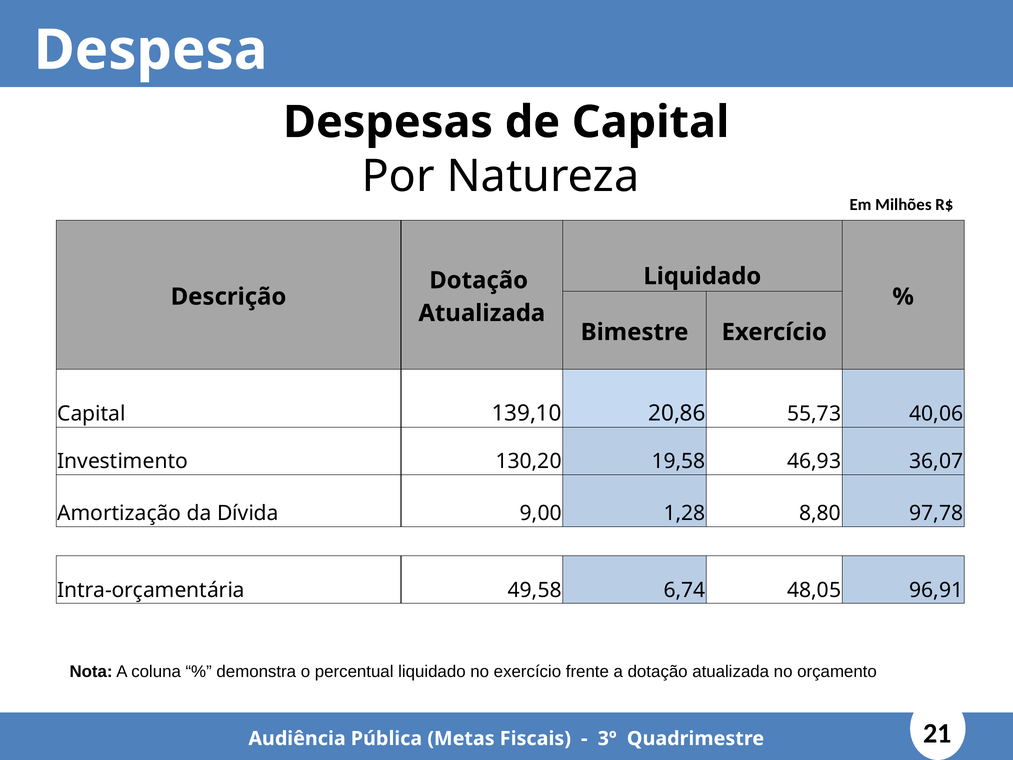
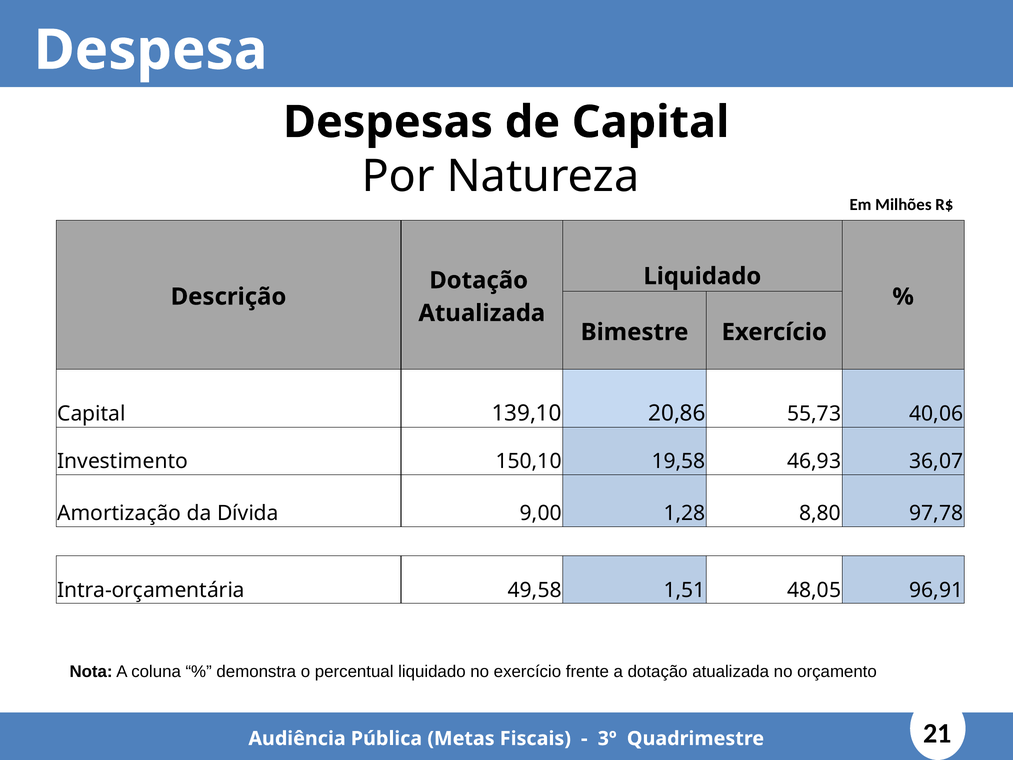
130,20: 130,20 -> 150,10
6,74: 6,74 -> 1,51
